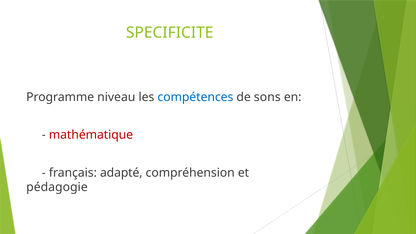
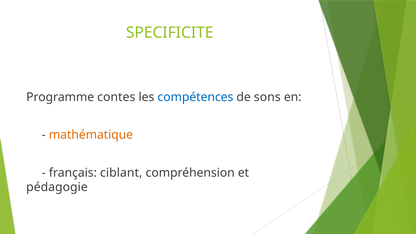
niveau: niveau -> contes
mathématique colour: red -> orange
adapté: adapté -> ciblant
